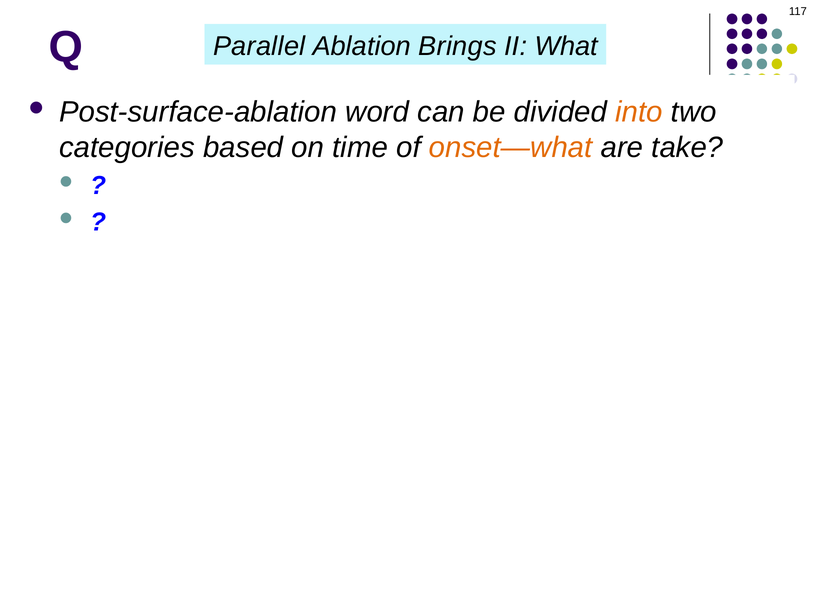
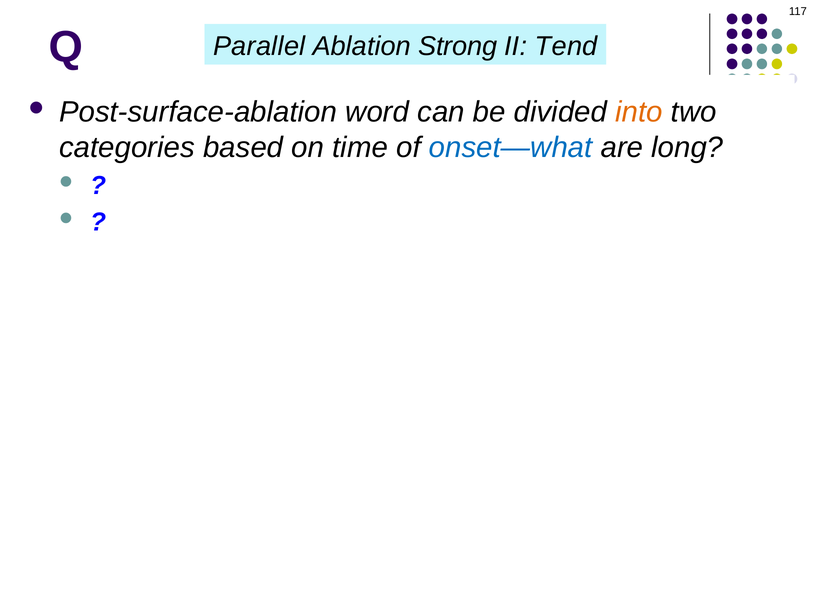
Brings: Brings -> Strong
What: What -> Tend
onset—what colour: orange -> blue
take: take -> long
